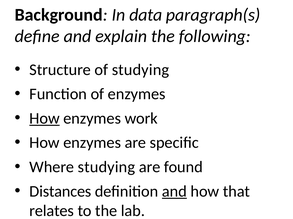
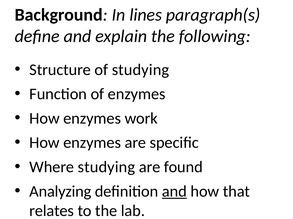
data: data -> lines
How at (45, 119) underline: present -> none
Distances: Distances -> Analyzing
